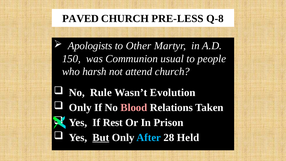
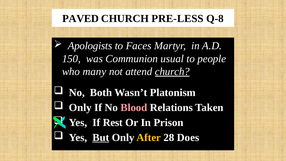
Other: Other -> Faces
harsh: harsh -> many
church at (172, 72) underline: none -> present
Rule: Rule -> Both
Evolution: Evolution -> Platonism
After colour: light blue -> yellow
Held: Held -> Does
